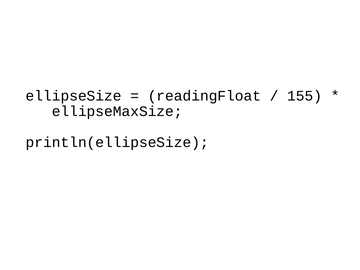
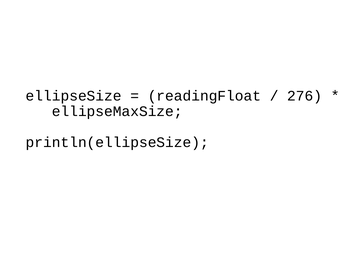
155: 155 -> 276
